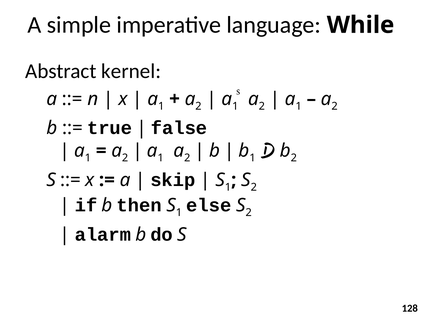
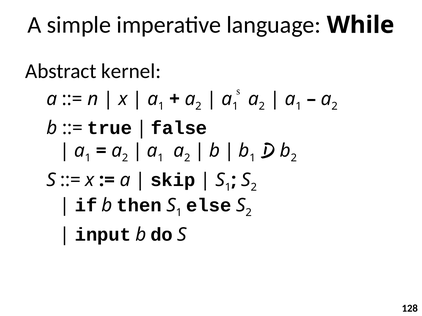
alarm: alarm -> input
